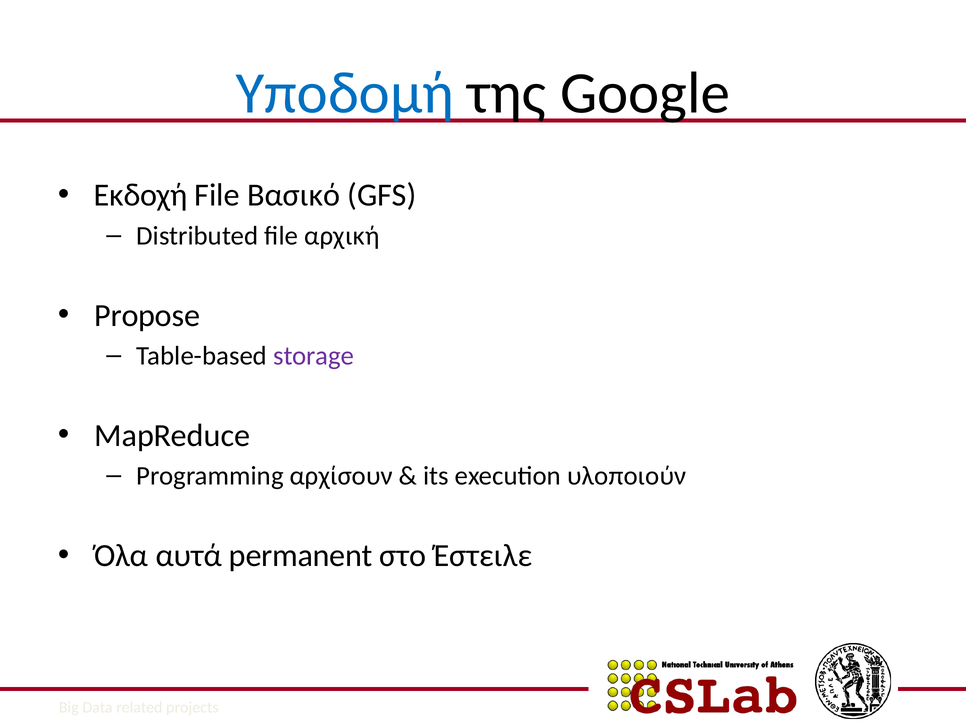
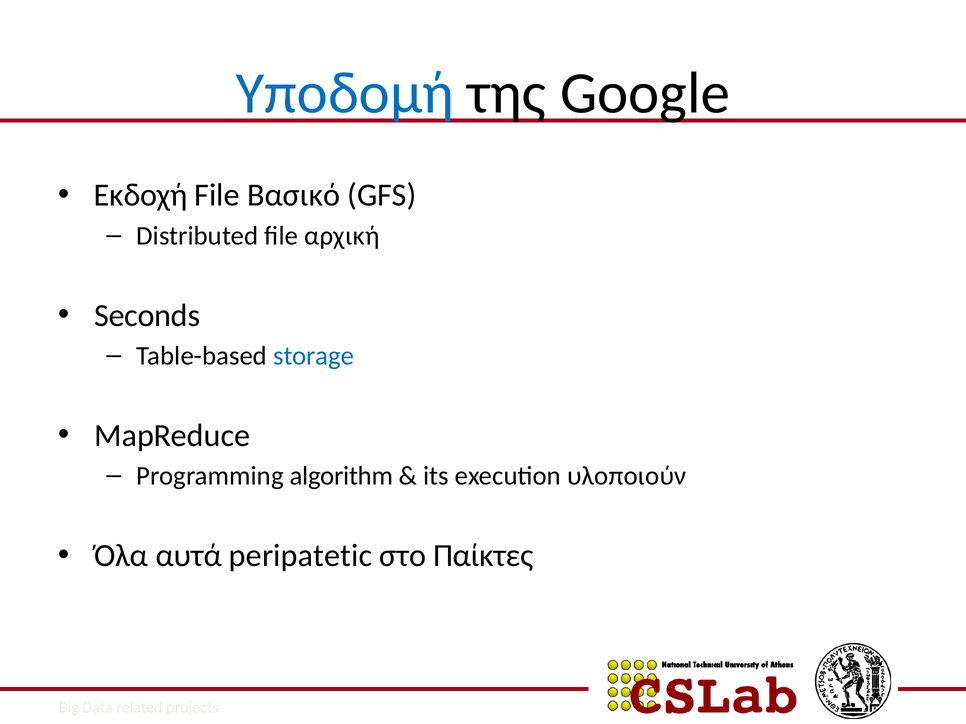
Propose: Propose -> Seconds
storage colour: purple -> blue
αρχίσουν: αρχίσουν -> algorithm
permanent: permanent -> peripatetic
Έστειλε: Έστειλε -> Παίκτες
